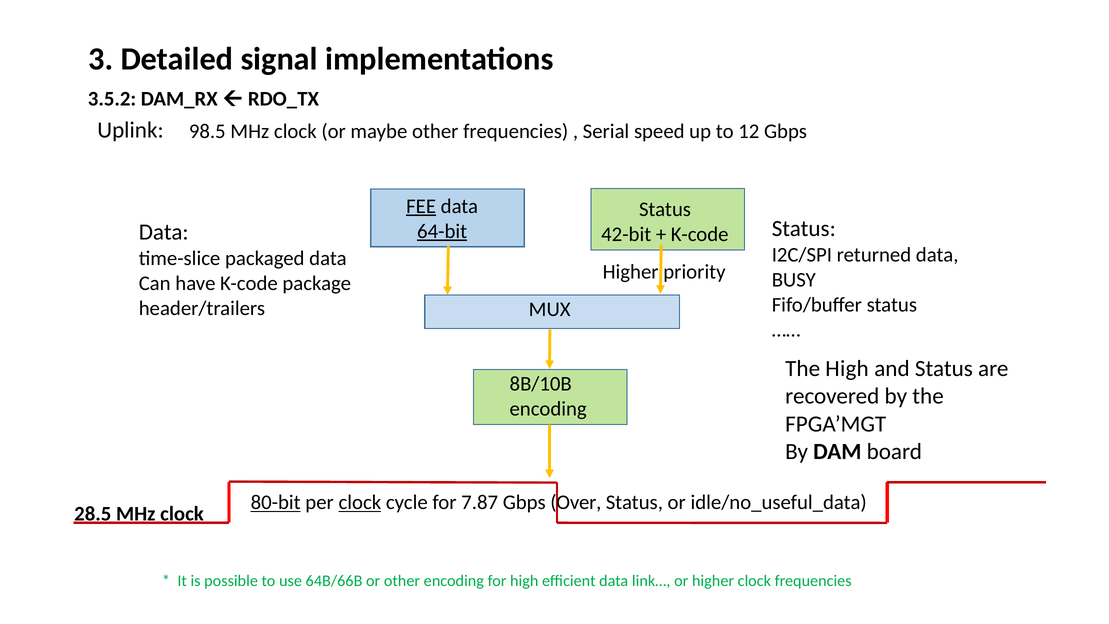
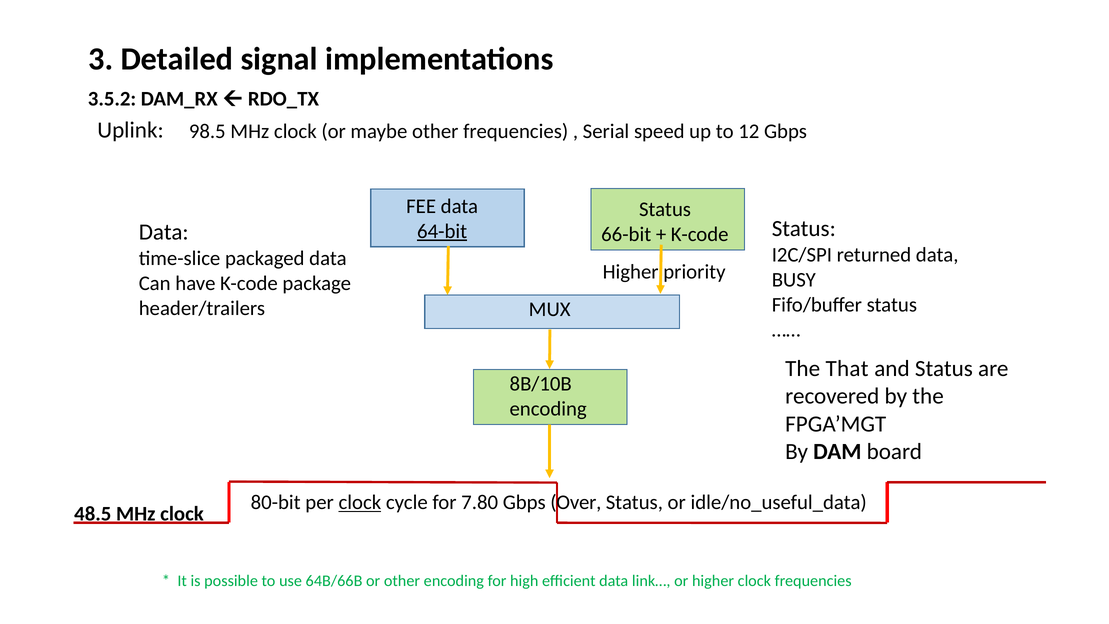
FEE underline: present -> none
42-bit: 42-bit -> 66-bit
The High: High -> That
80-bit underline: present -> none
7.87: 7.87 -> 7.80
28.5: 28.5 -> 48.5
